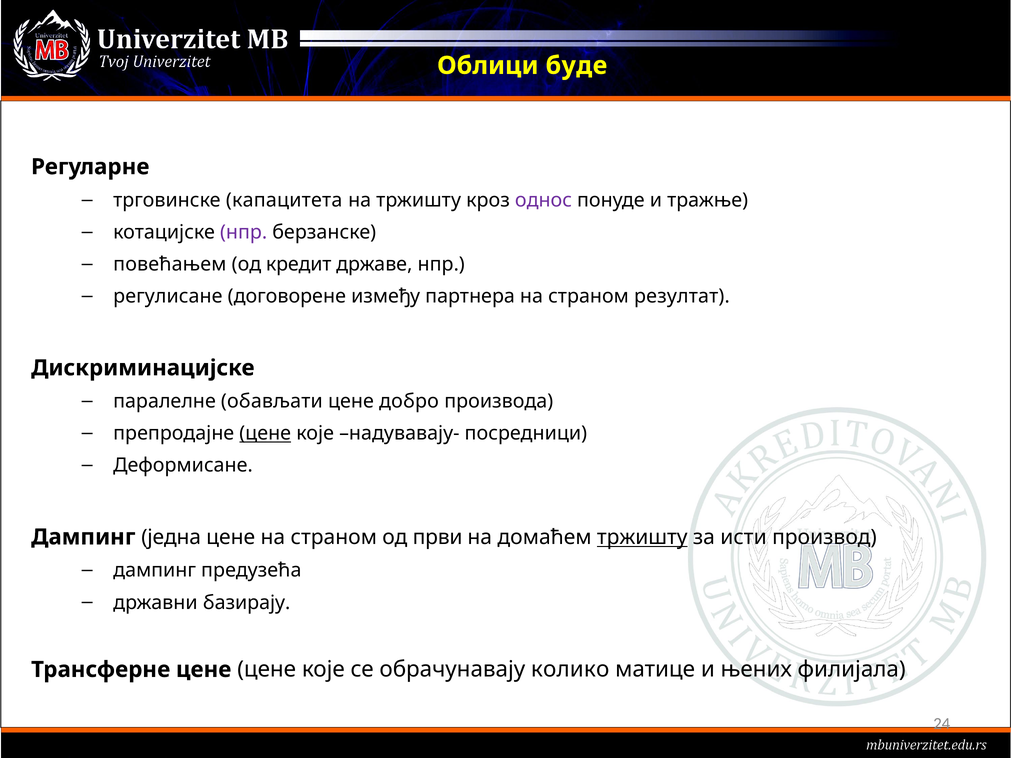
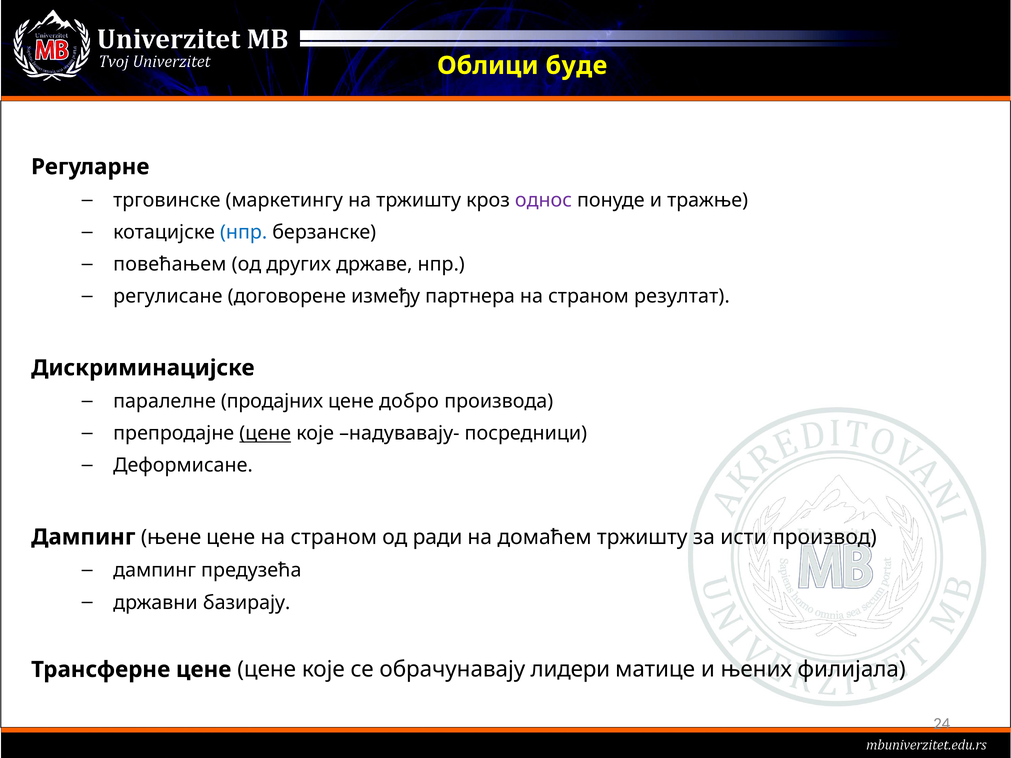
капацитета: капацитета -> маркетингу
нпр at (244, 232) colour: purple -> blue
кредит: кредит -> других
обављати: обављати -> продајних
једна: једна -> њене
први: први -> ради
тржишту at (642, 538) underline: present -> none
колико: колико -> лидери
